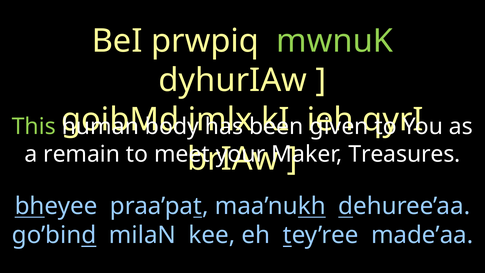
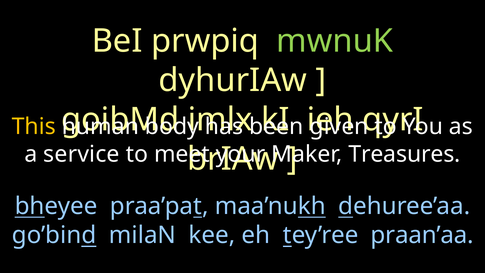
This colour: light green -> yellow
remain: remain -> service
made’aa: made’aa -> praan’aa
